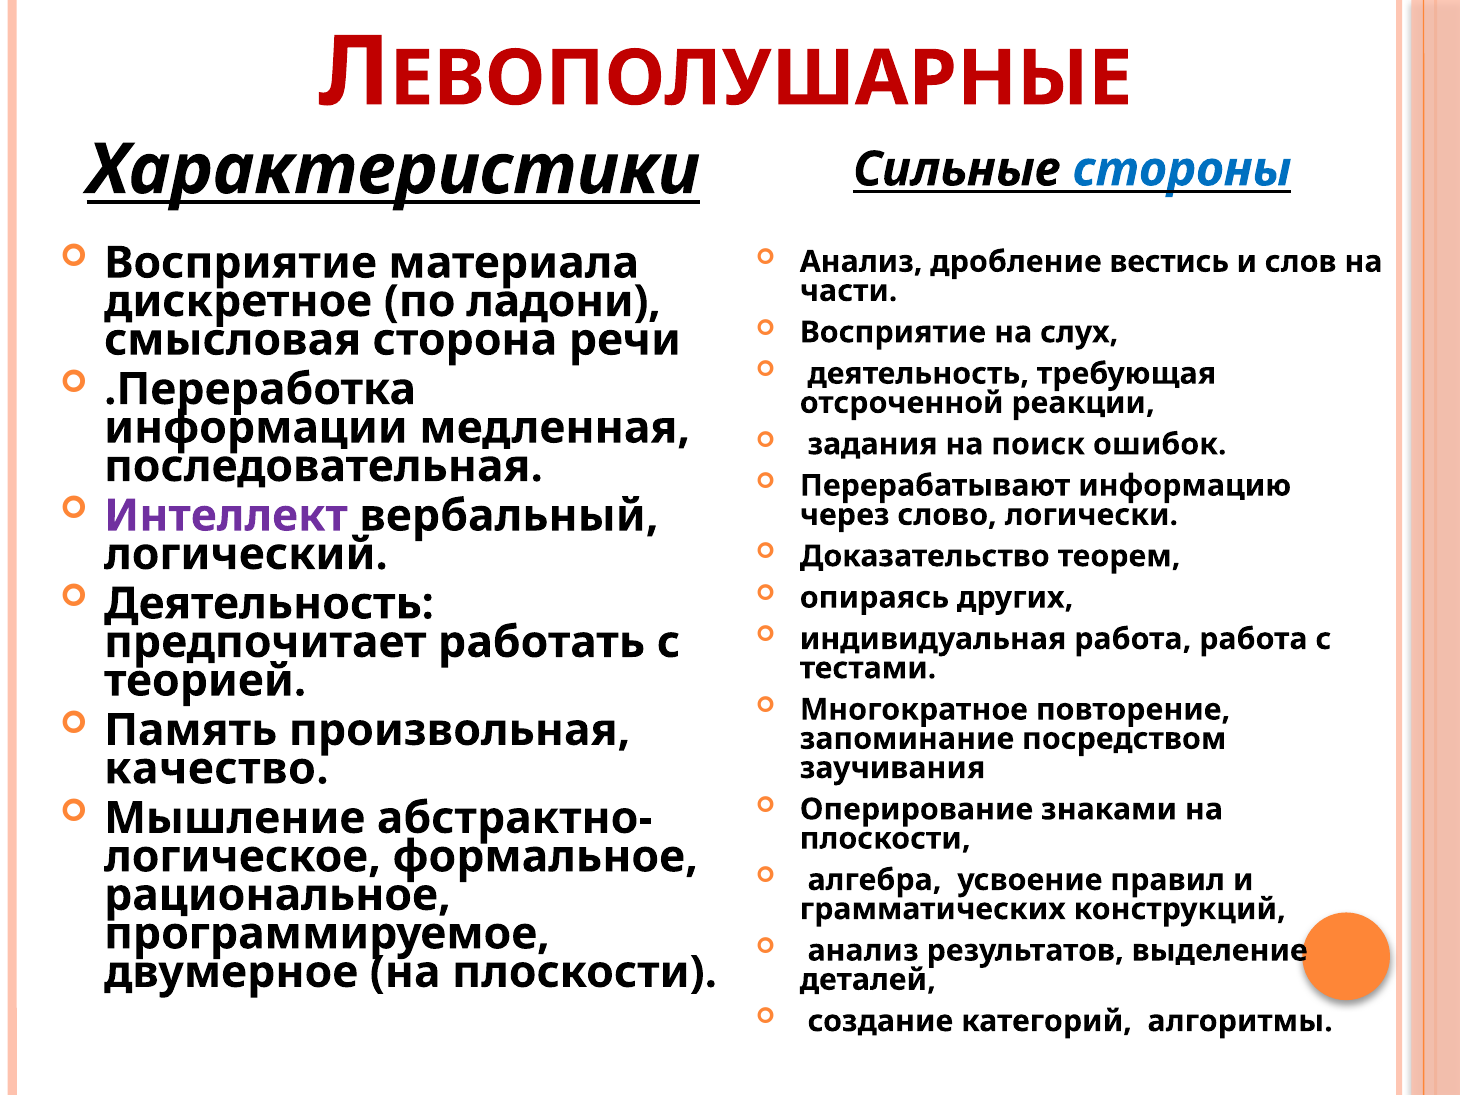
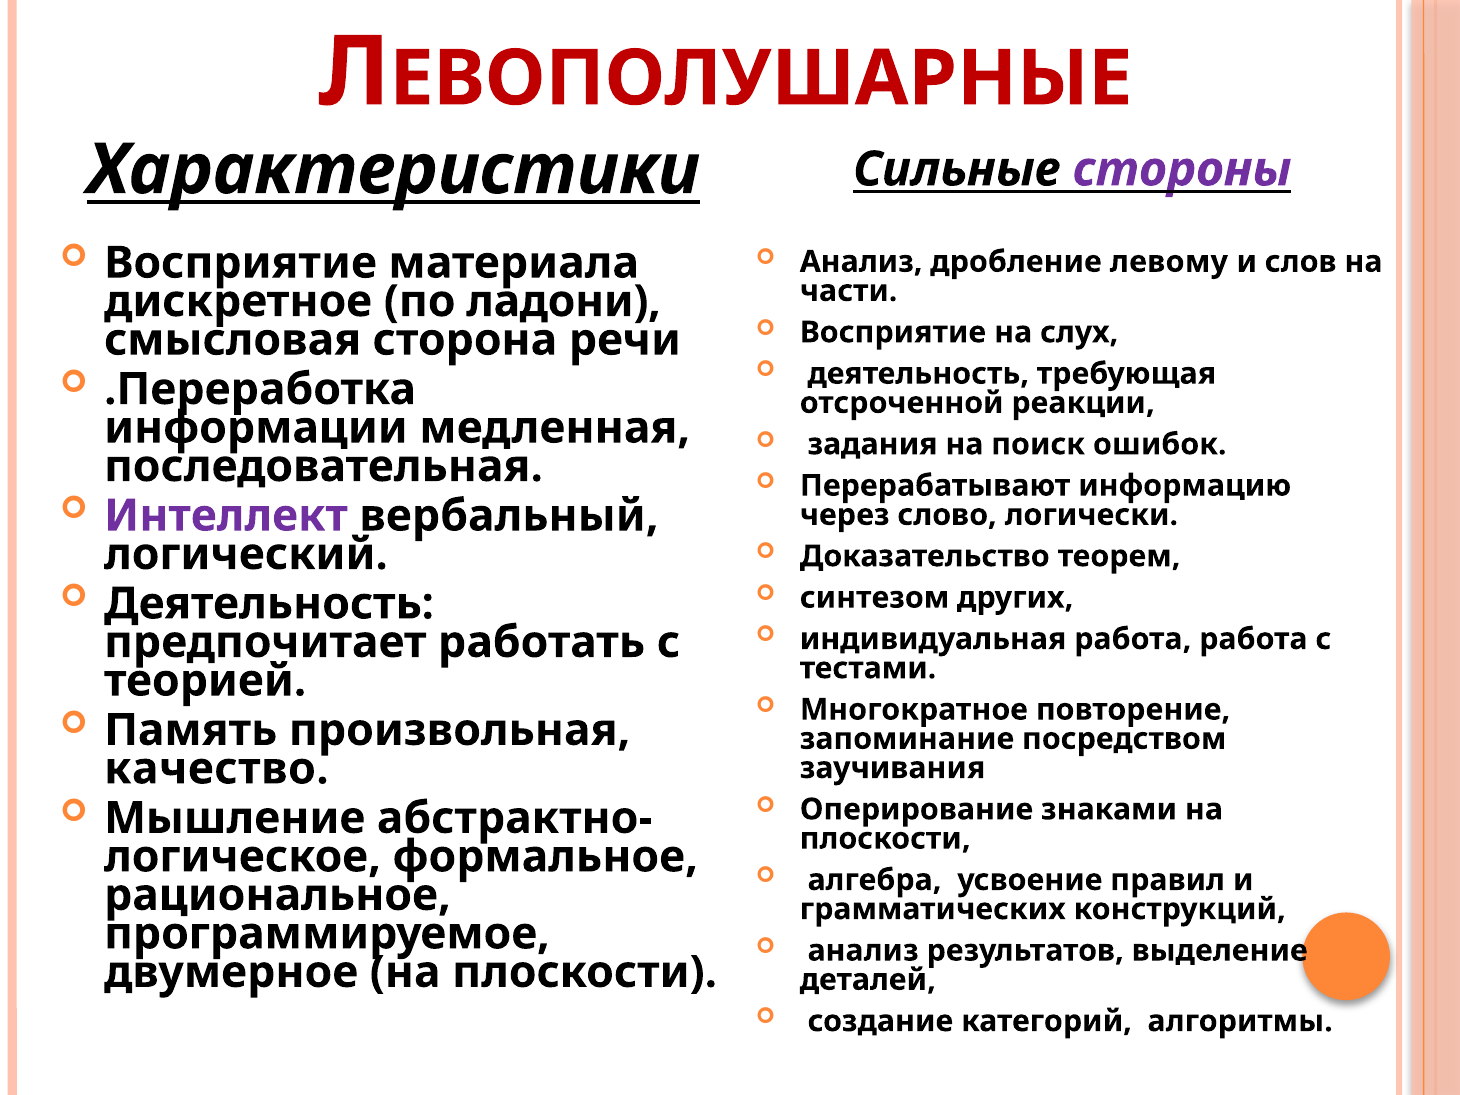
стороны colour: blue -> purple
вестись: вестись -> левому
опираясь: опираясь -> синтезом
